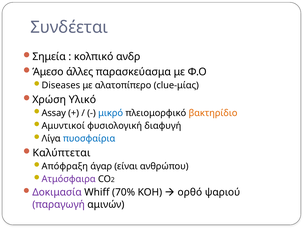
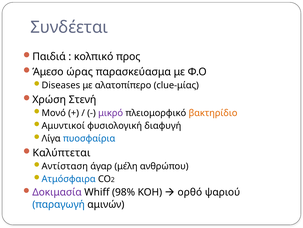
Σημεία: Σημεία -> Παιδιά
ανδρ: ανδρ -> προς
άλλες: άλλες -> ώρας
Υλικό: Υλικό -> Στενή
Assay: Assay -> Μονό
μικρό colour: blue -> purple
Απόφραξη: Απόφραξη -> Αντίσταση
είναι: είναι -> μέλη
Ατμόσφαιρα colour: purple -> blue
70%: 70% -> 98%
παραγωγή colour: purple -> blue
